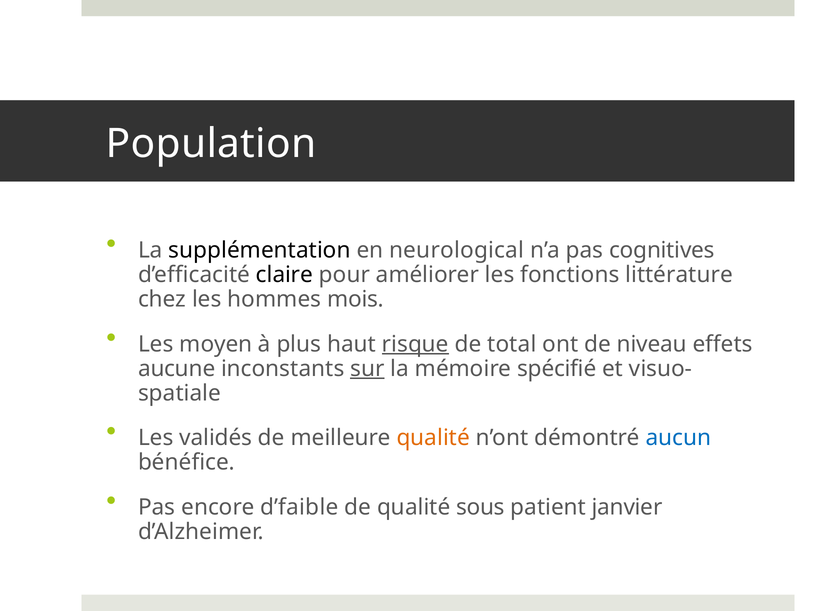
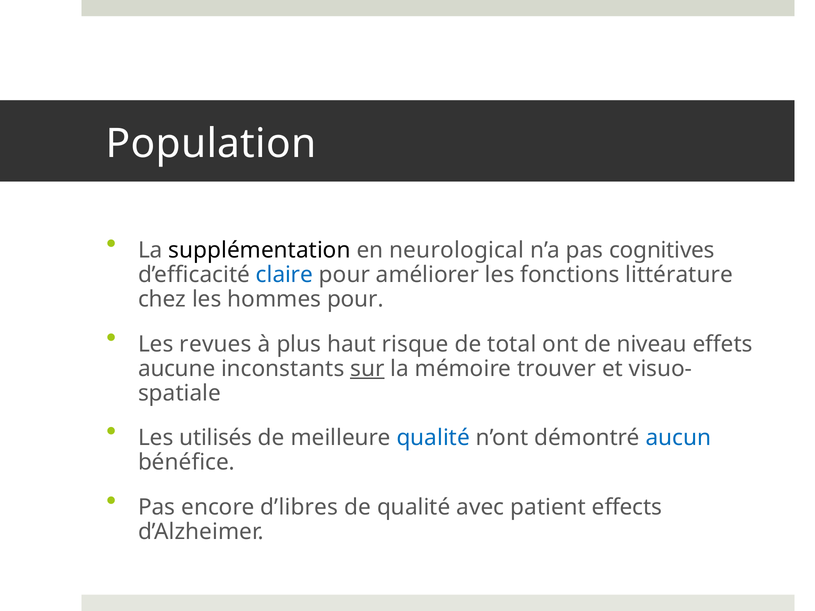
claire colour: black -> blue
hommes mois: mois -> pour
moyen: moyen -> revues
risque underline: present -> none
spécifié: spécifié -> trouver
validés: validés -> utilisés
qualité at (433, 438) colour: orange -> blue
d’faible: d’faible -> d’libres
sous: sous -> avec
janvier: janvier -> effects
